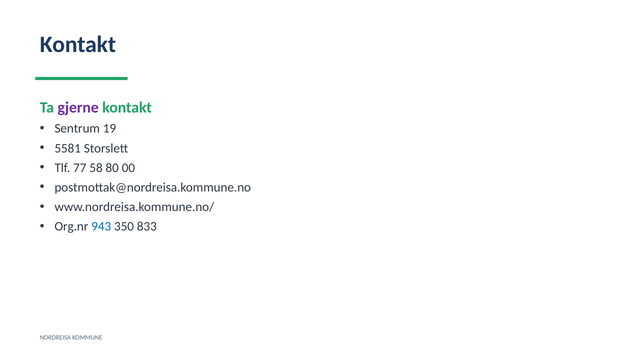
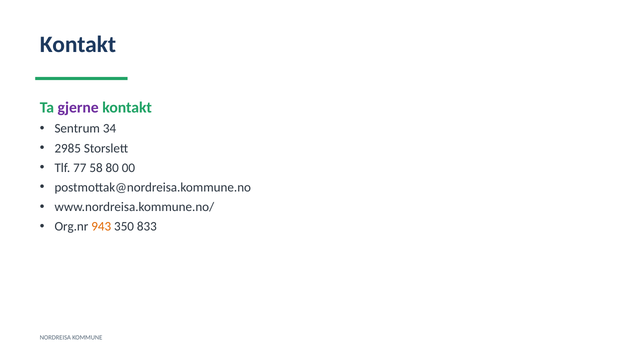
19: 19 -> 34
5581: 5581 -> 2985
943 colour: blue -> orange
